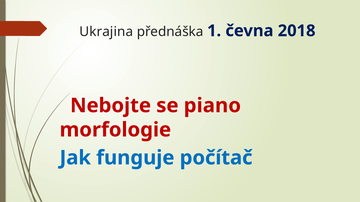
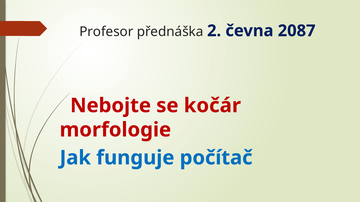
Ukrajina: Ukrajina -> Profesor
1: 1 -> 2
2018: 2018 -> 2087
piano: piano -> kočár
